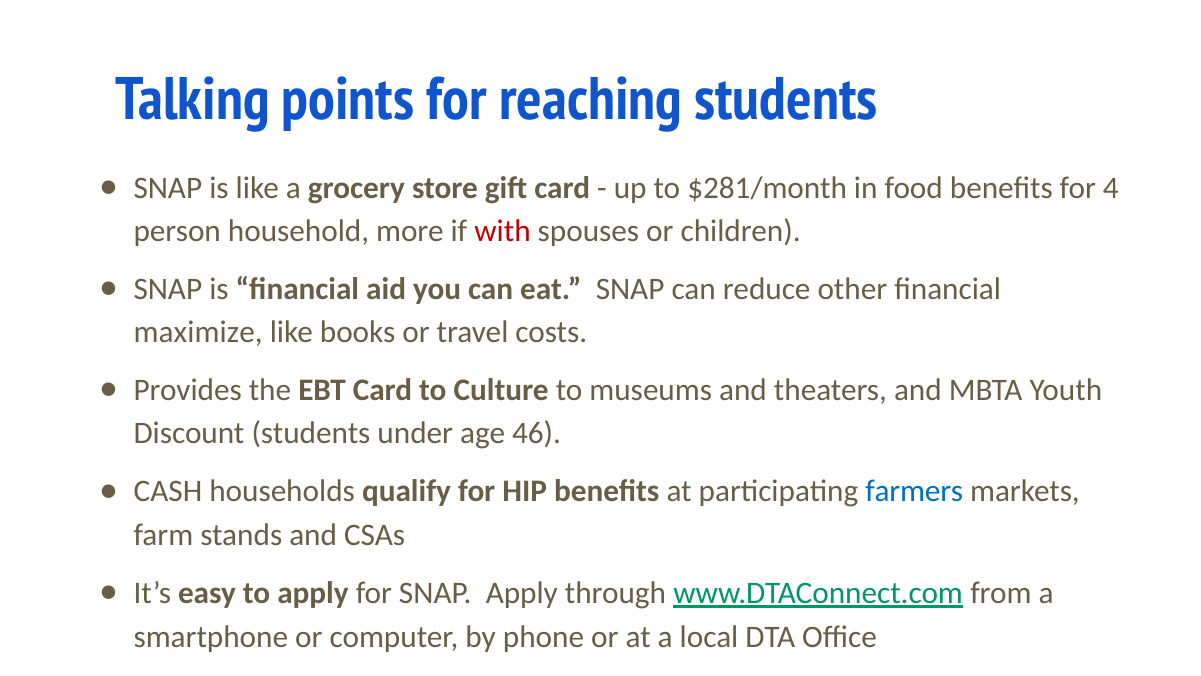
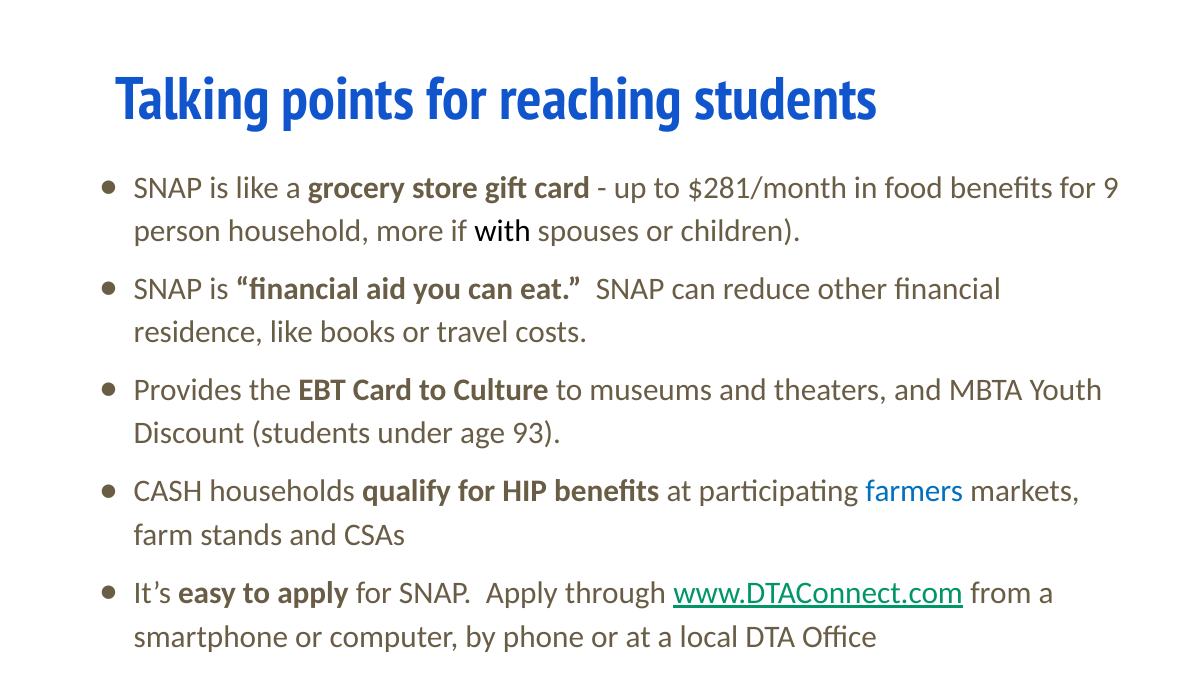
4: 4 -> 9
with colour: red -> black
maximize: maximize -> residence
46: 46 -> 93
